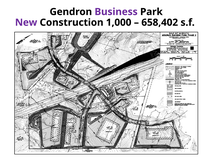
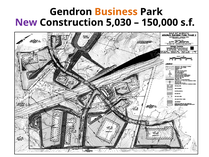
Business colour: purple -> orange
1,000: 1,000 -> 5,030
658,402: 658,402 -> 150,000
